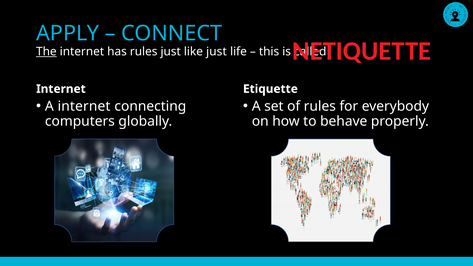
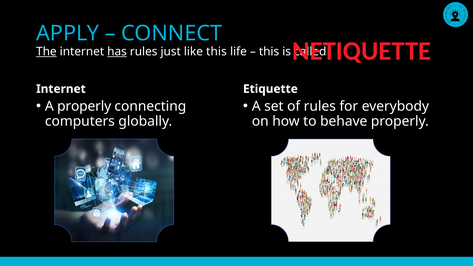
has underline: none -> present
like just: just -> this
A internet: internet -> properly
